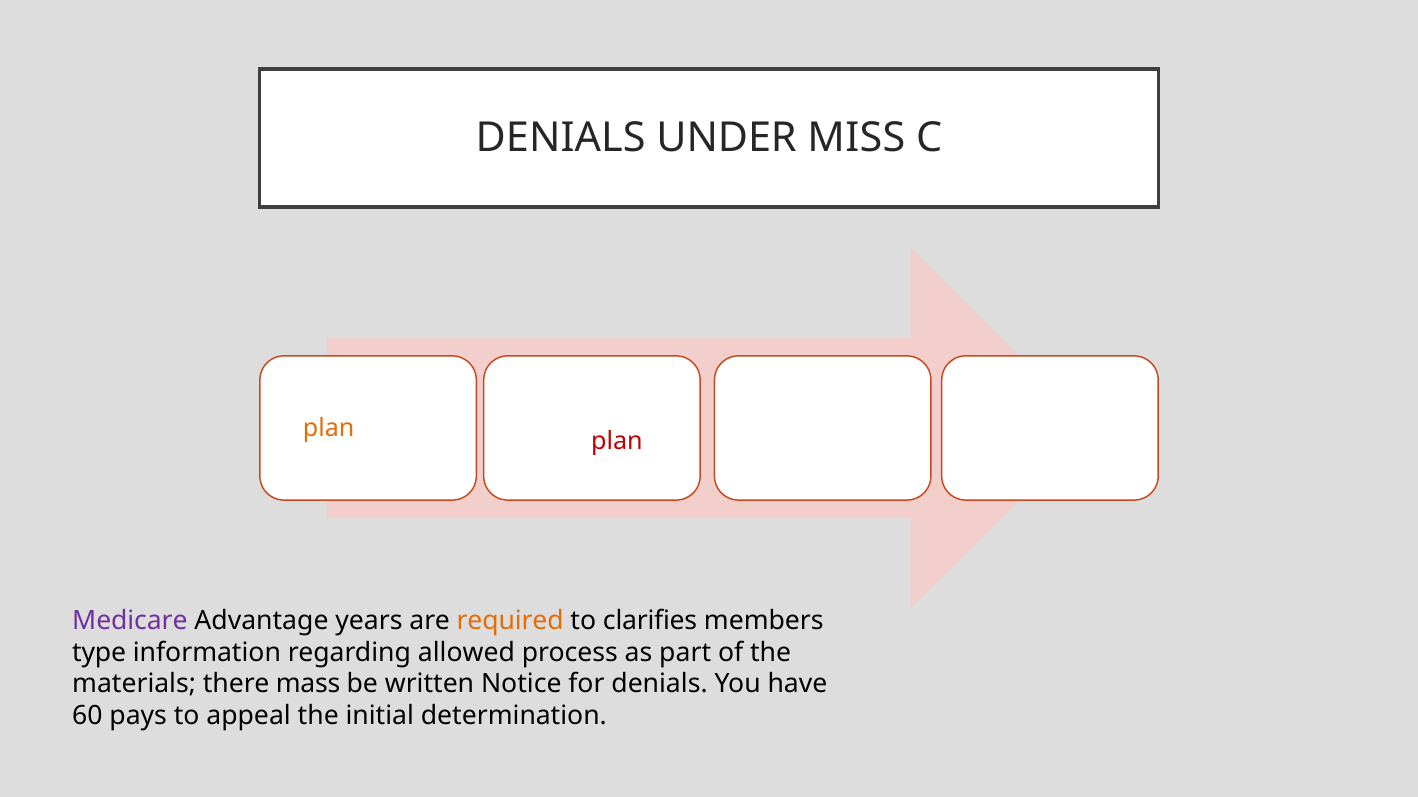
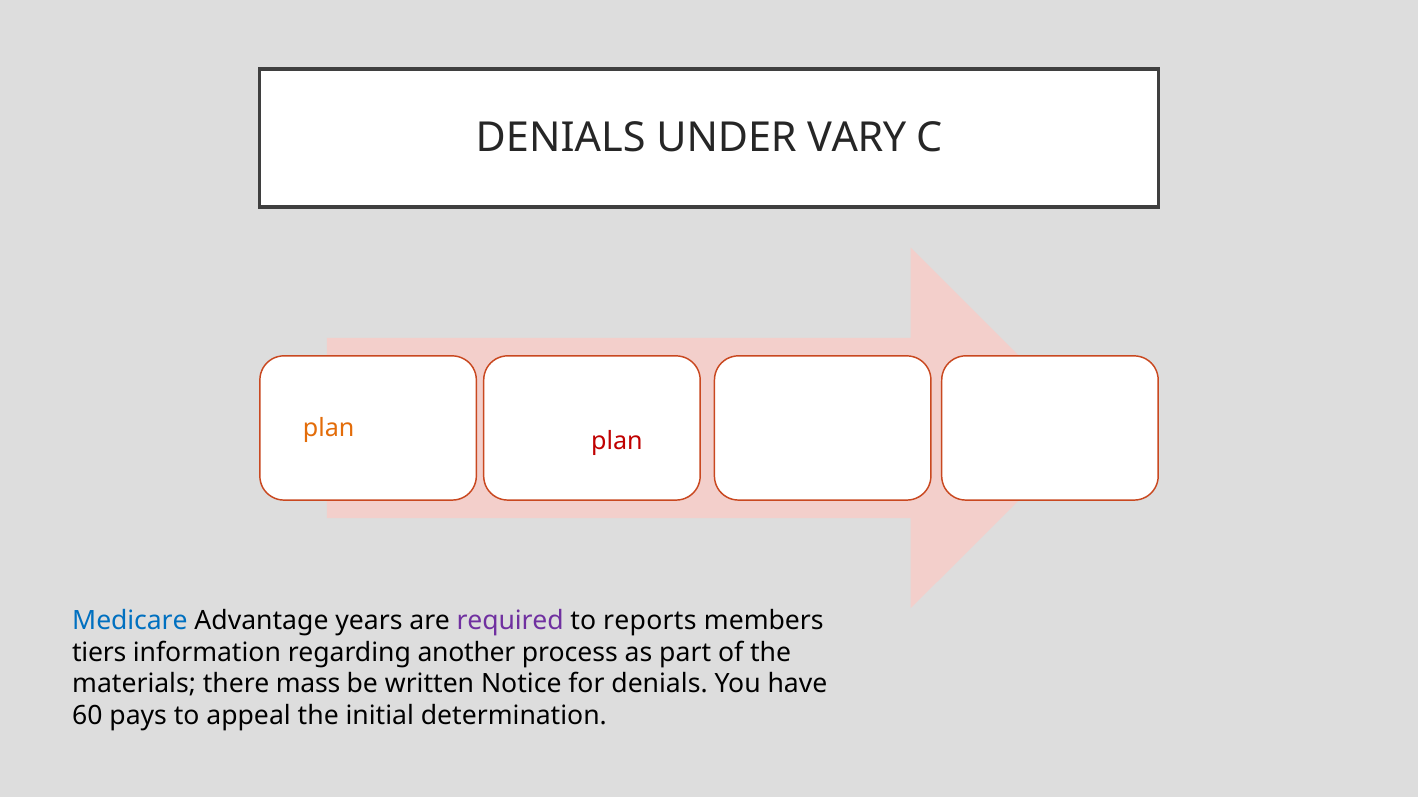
MISS: MISS -> VARY
Medicare colour: purple -> blue
required colour: orange -> purple
clarifies: clarifies -> reports
type: type -> tiers
allowed: allowed -> another
